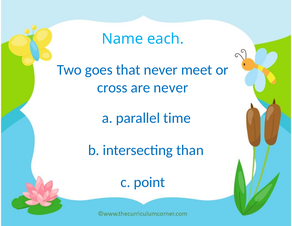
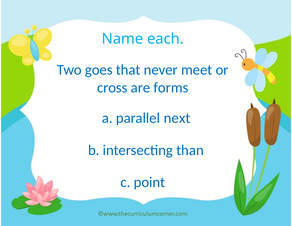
are never: never -> forms
time: time -> next
